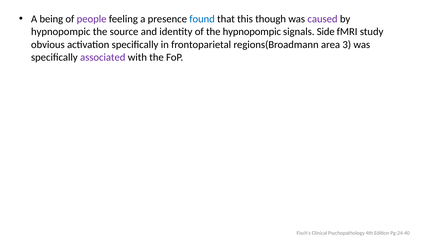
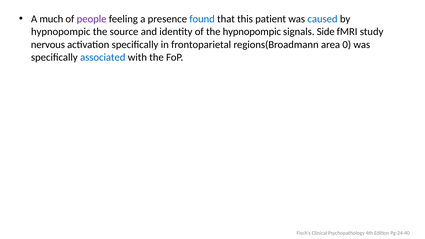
being: being -> much
though: though -> patient
caused colour: purple -> blue
obvious: obvious -> nervous
3: 3 -> 0
associated colour: purple -> blue
